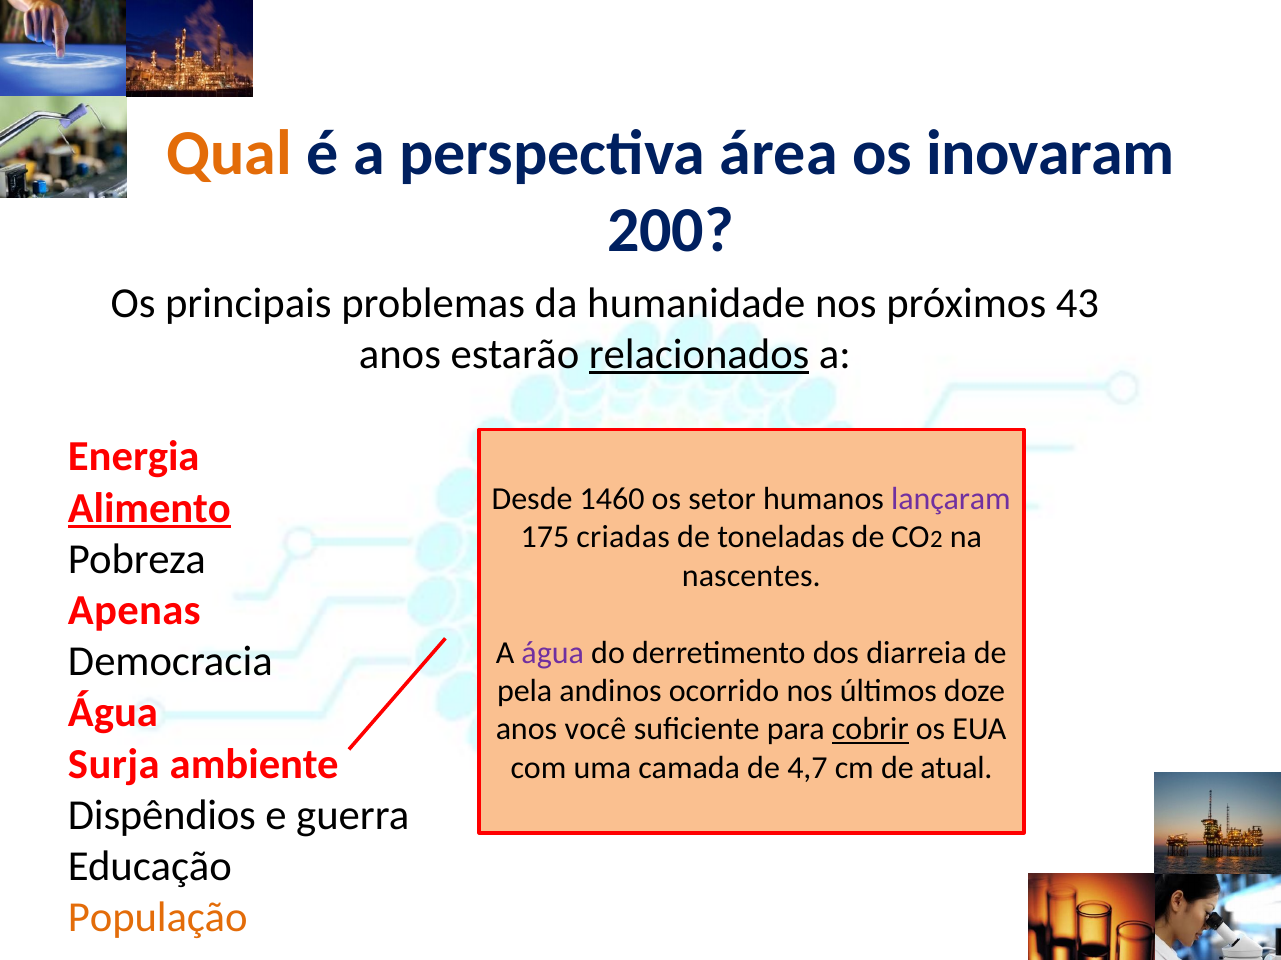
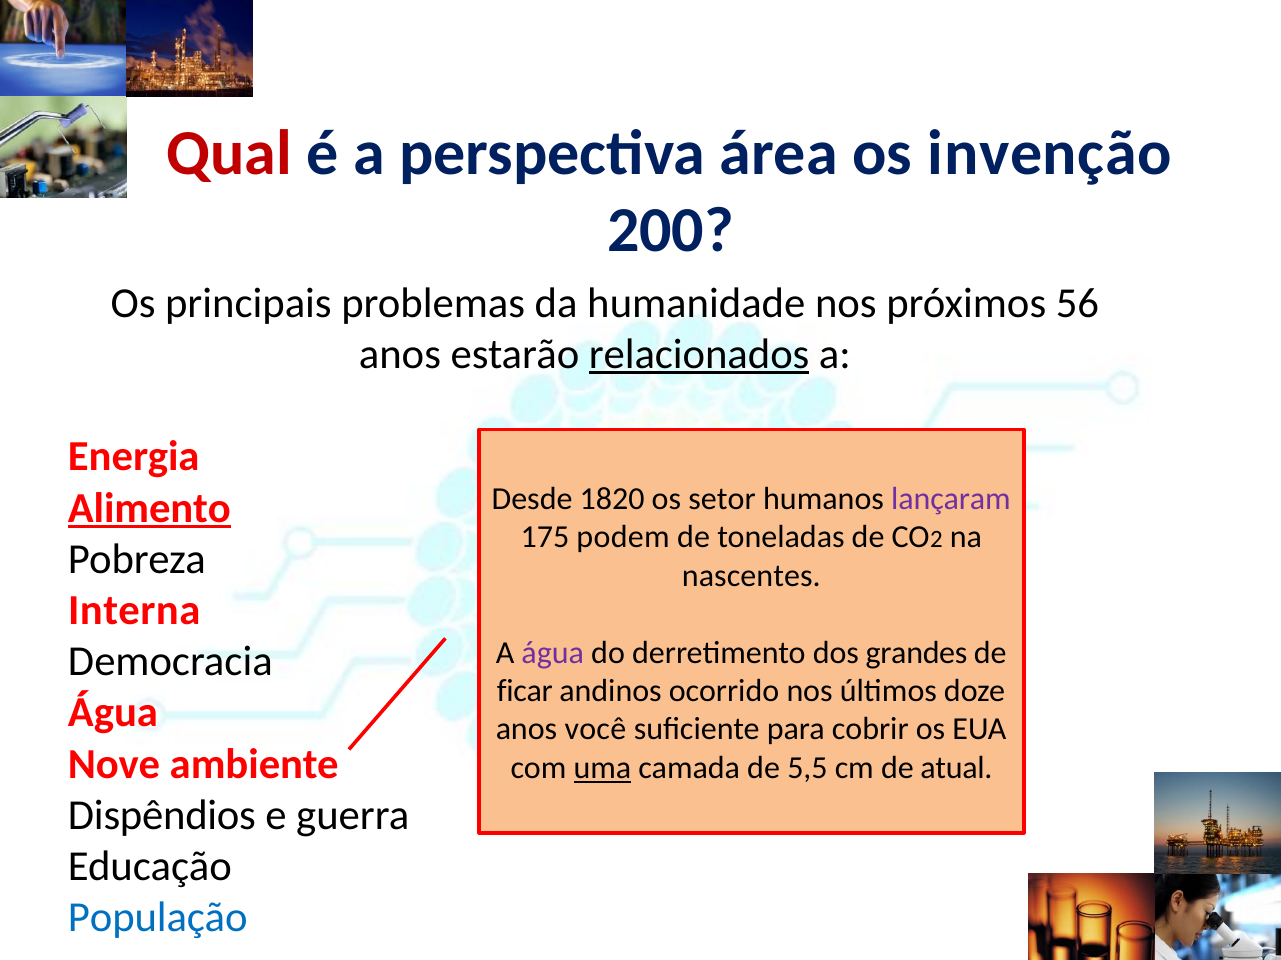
Qual colour: orange -> red
inovaram: inovaram -> invenção
43: 43 -> 56
1460: 1460 -> 1820
criadas: criadas -> podem
Apenas: Apenas -> Interna
diarreia: diarreia -> grandes
pela: pela -> ficar
cobrir underline: present -> none
Surja: Surja -> Nove
uma underline: none -> present
4,7: 4,7 -> 5,5
População colour: orange -> blue
